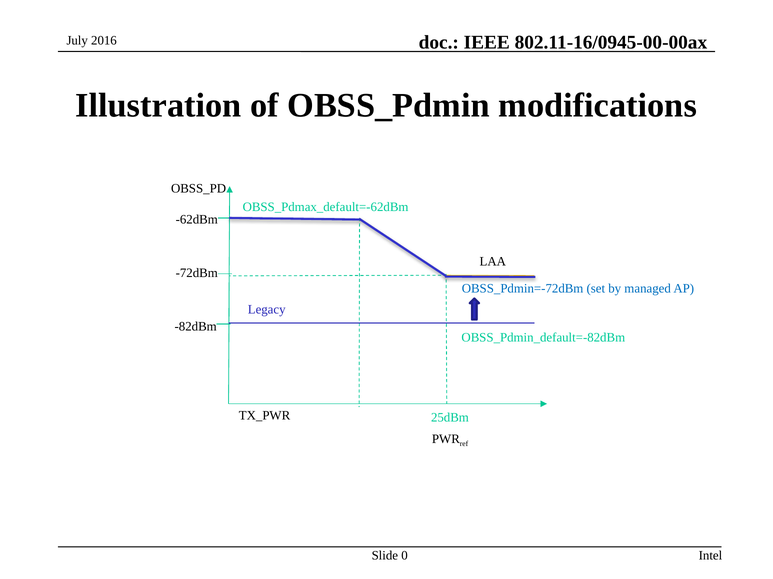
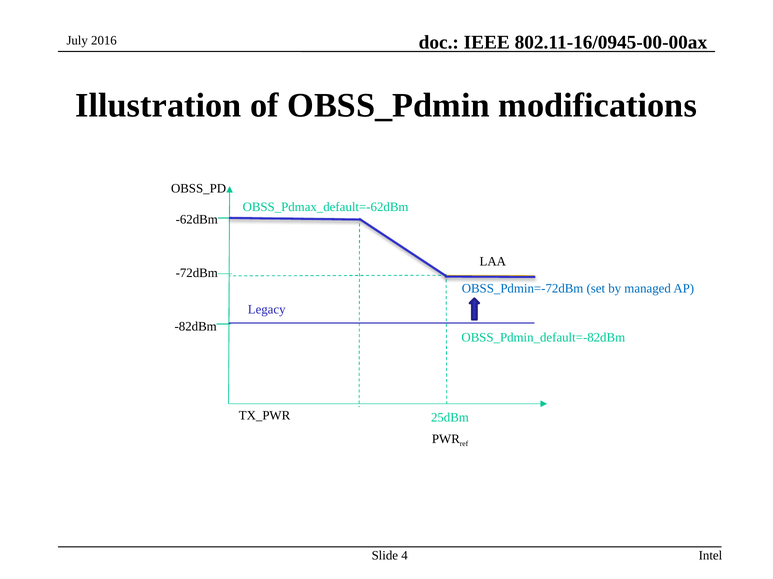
0: 0 -> 4
